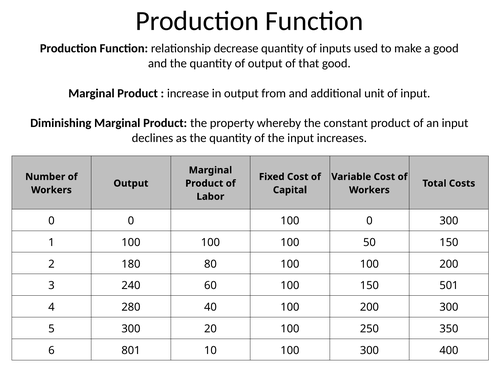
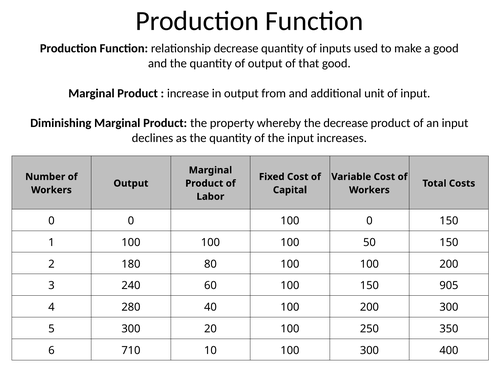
the constant: constant -> decrease
0 300: 300 -> 150
501: 501 -> 905
801: 801 -> 710
